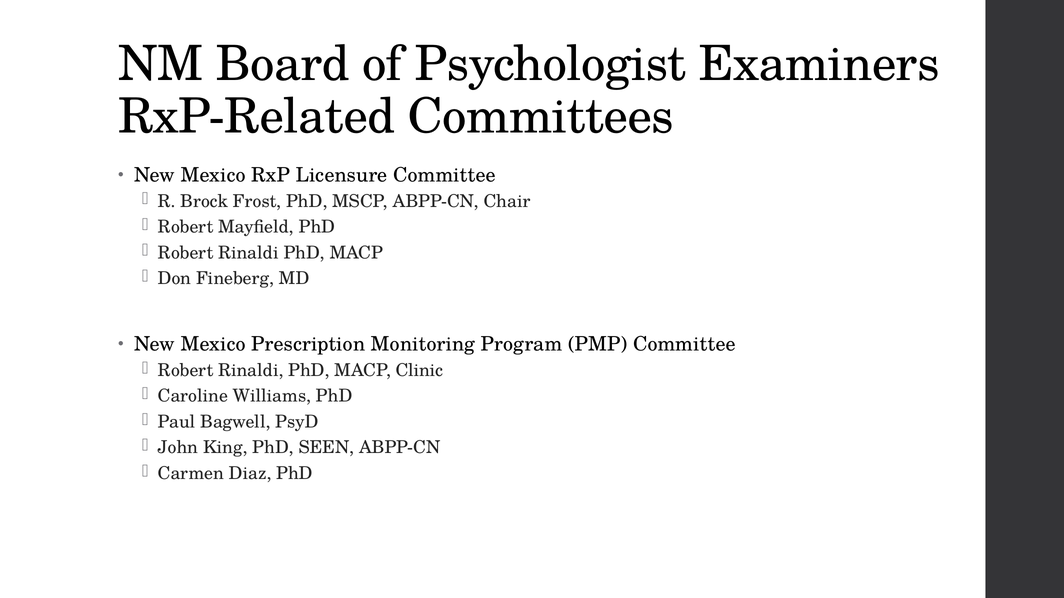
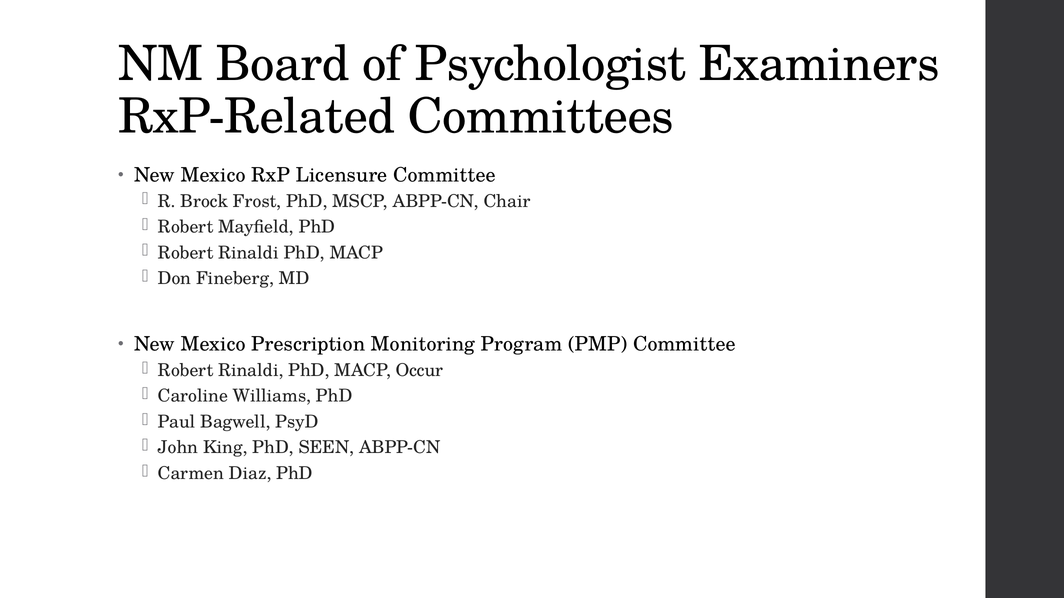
Clinic: Clinic -> Occur
